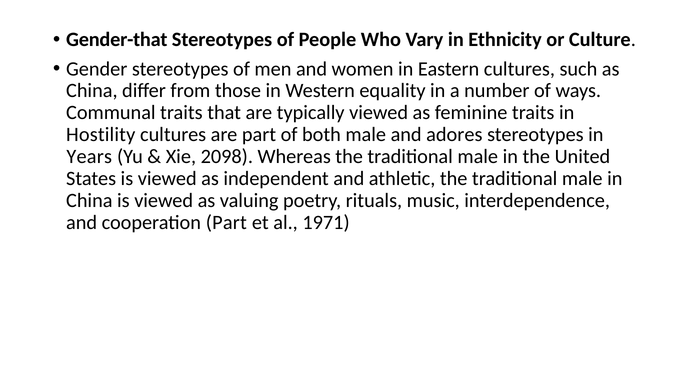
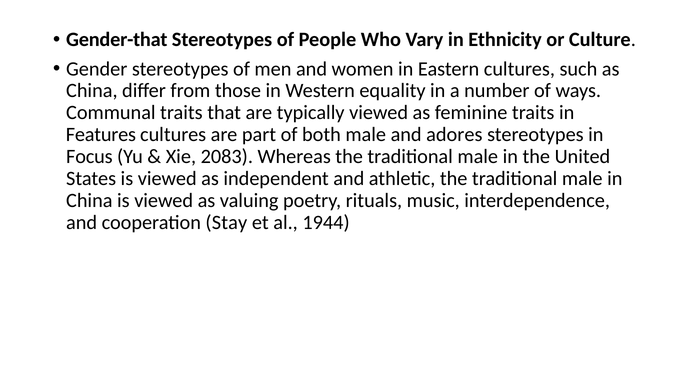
Hostility: Hostility -> Features
Years: Years -> Focus
2098: 2098 -> 2083
cooperation Part: Part -> Stay
1971: 1971 -> 1944
